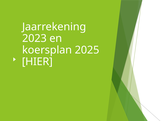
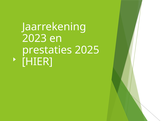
koersplan: koersplan -> prestaties
